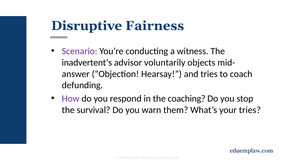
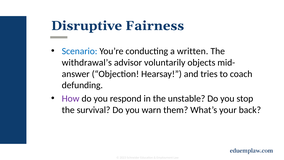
Scenario colour: purple -> blue
witness: witness -> written
inadvertent’s: inadvertent’s -> withdrawal’s
coaching: coaching -> unstable
your tries: tries -> back
